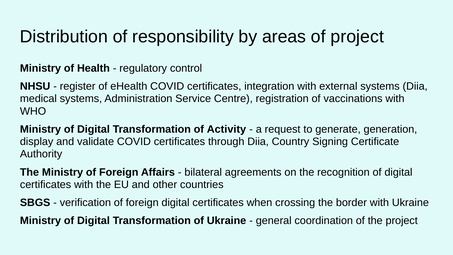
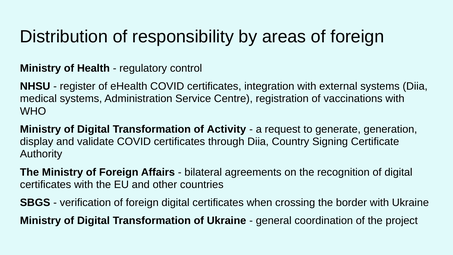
areas of project: project -> foreign
